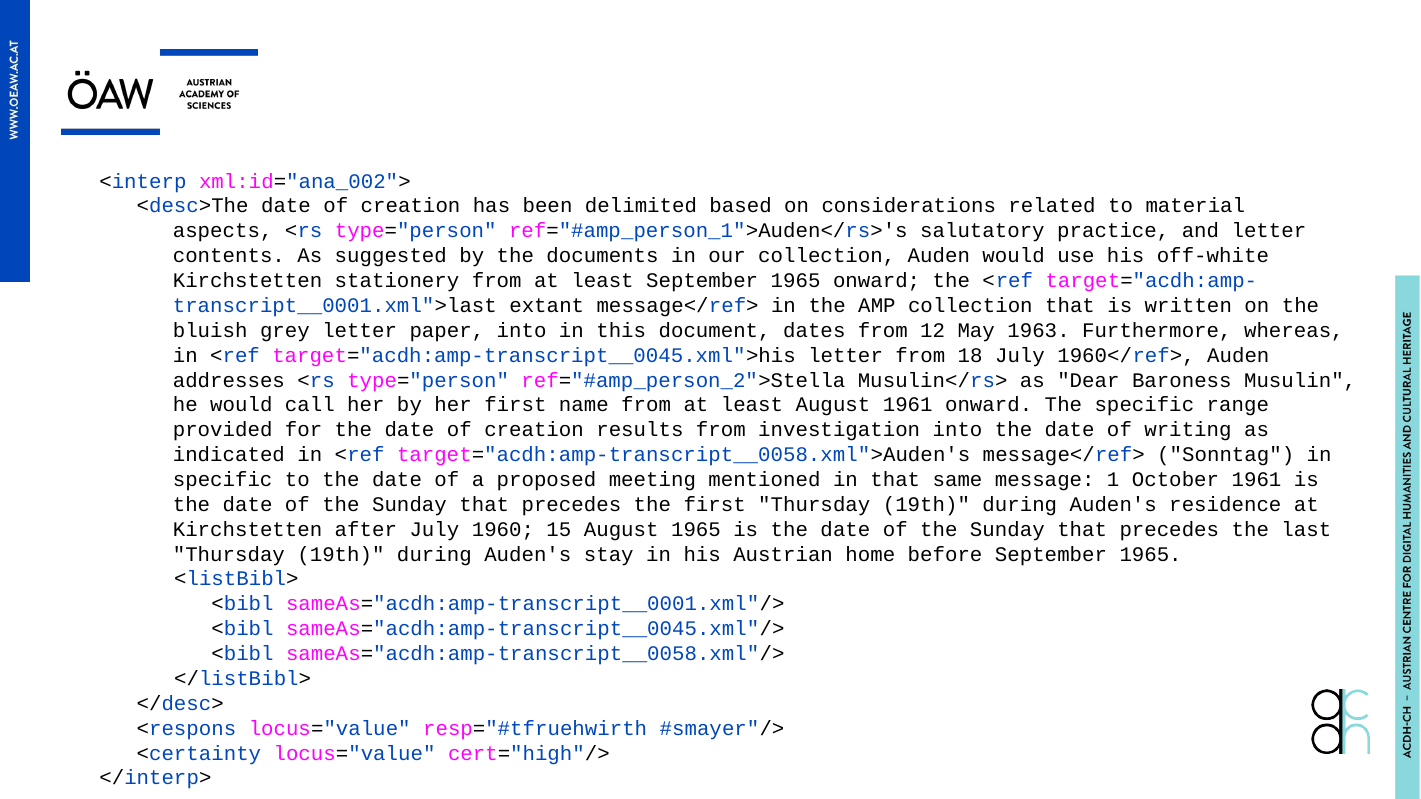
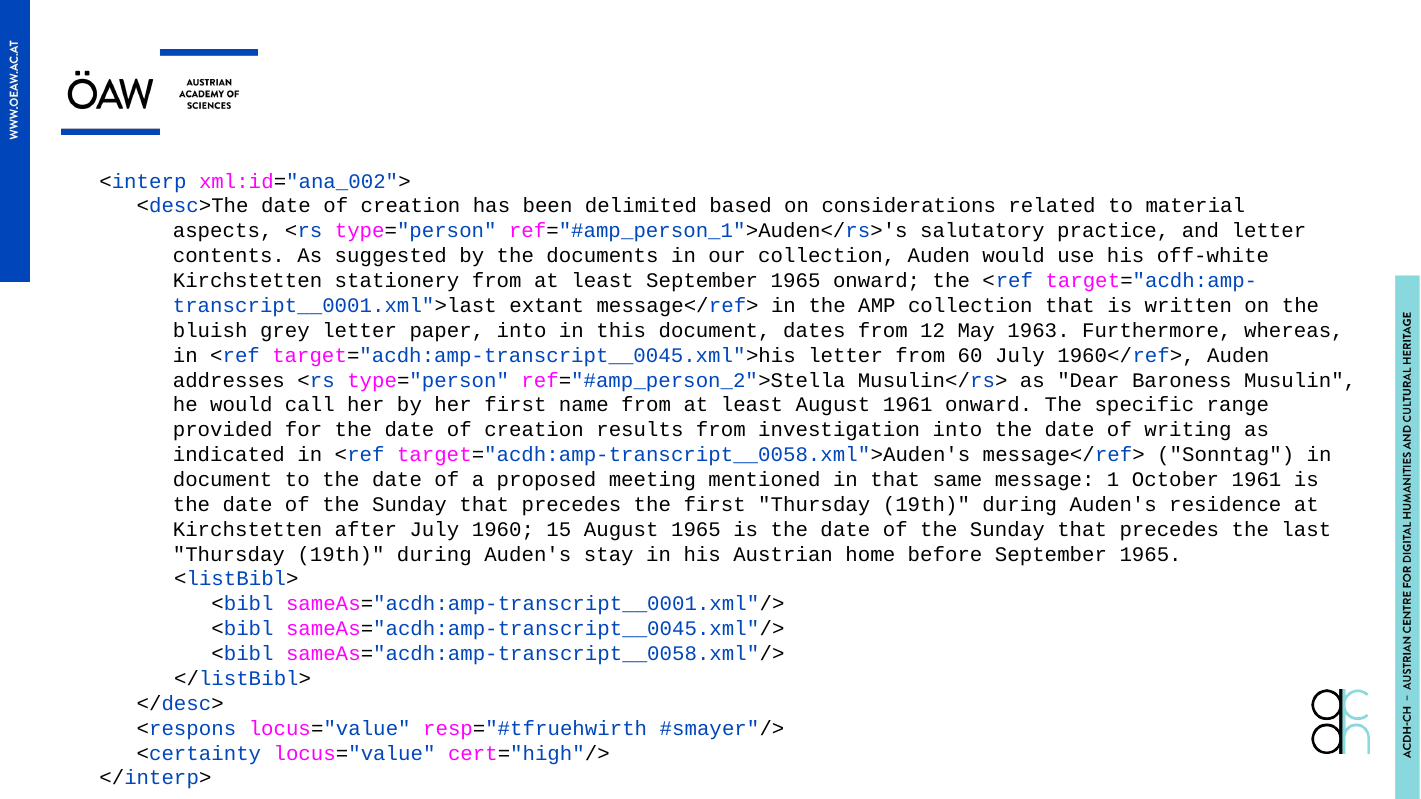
18: 18 -> 60
specific at (223, 480): specific -> document
